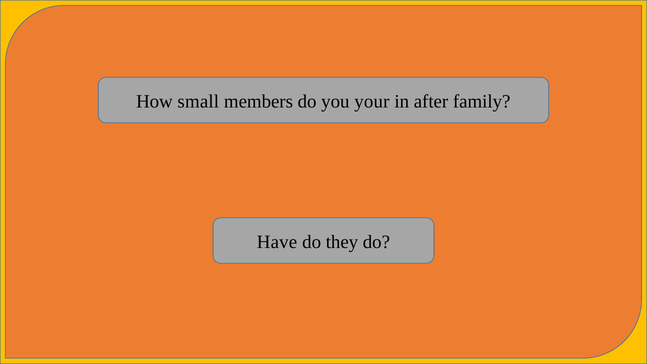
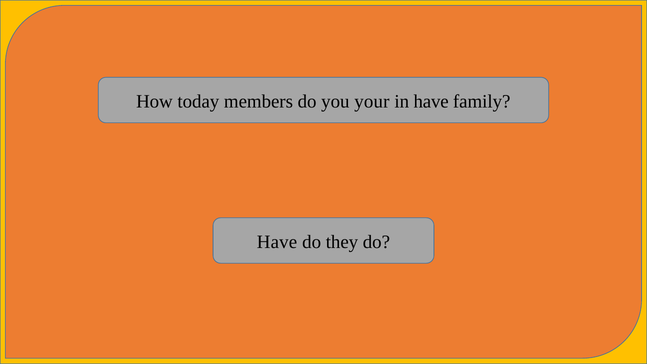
small: small -> today
in after: after -> have
